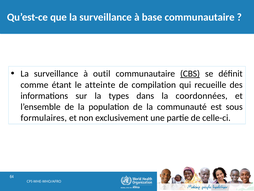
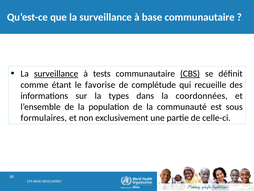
surveillance at (56, 74) underline: none -> present
outil: outil -> tests
atteinte: atteinte -> favorise
compilation: compilation -> complétude
